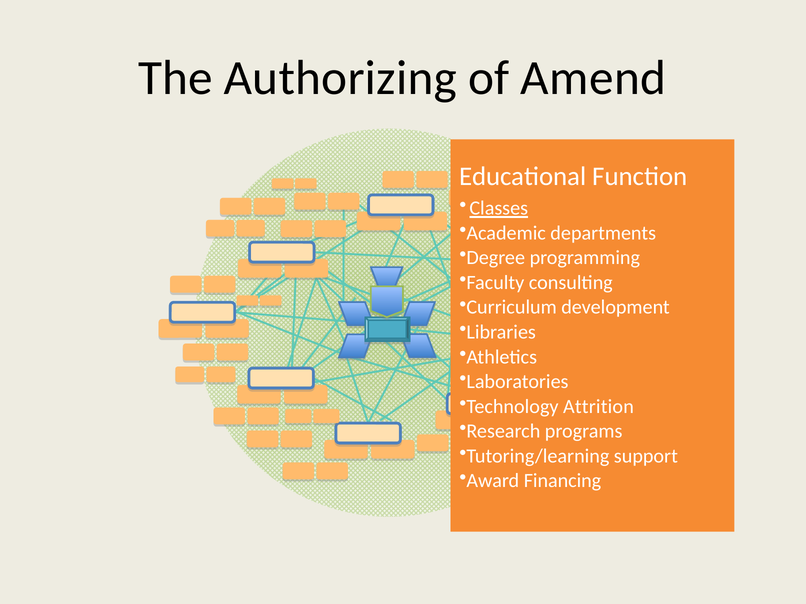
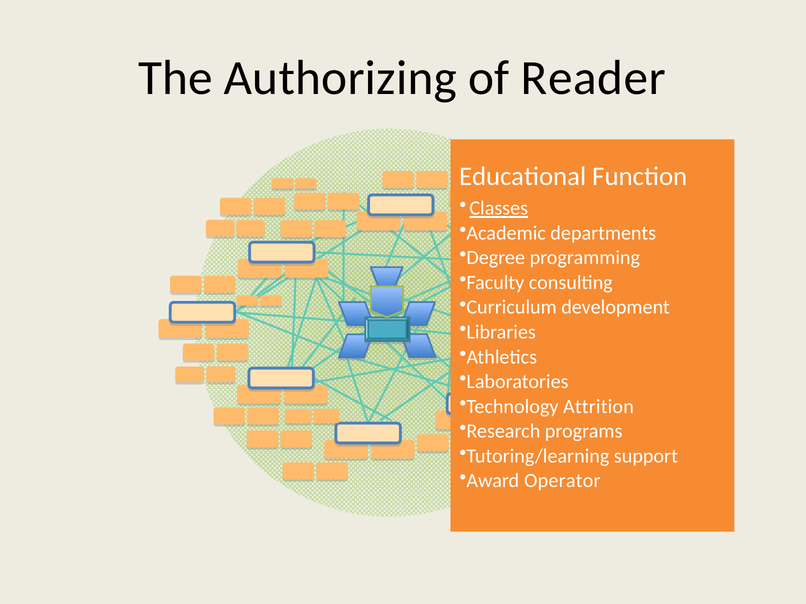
Amend: Amend -> Reader
Financing: Financing -> Operator
